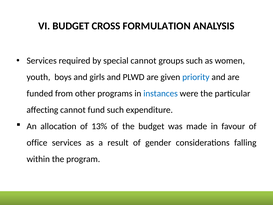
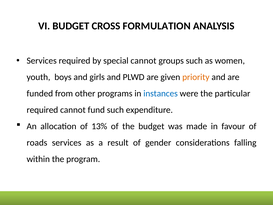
priority colour: blue -> orange
affecting at (42, 110): affecting -> required
office: office -> roads
